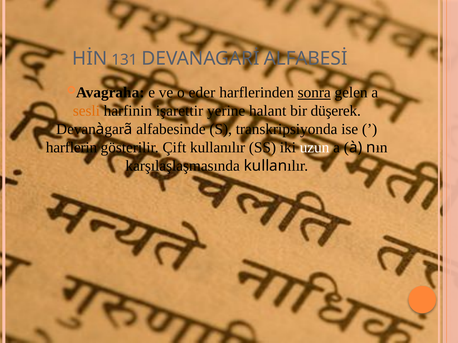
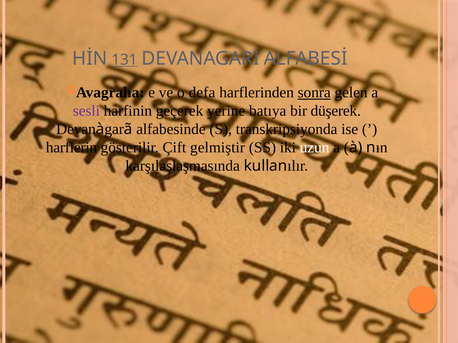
131 underline: none -> present
eder: eder -> defa
sesli colour: orange -> purple
işarettir: işarettir -> geçerek
halant: halant -> batıya
kullanılır: kullanılır -> gelmiştir
